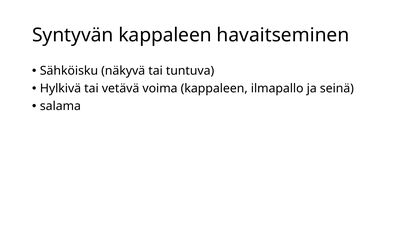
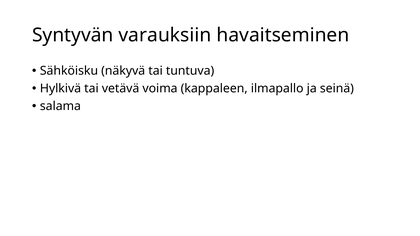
Syntyvän kappaleen: kappaleen -> varauksiin
